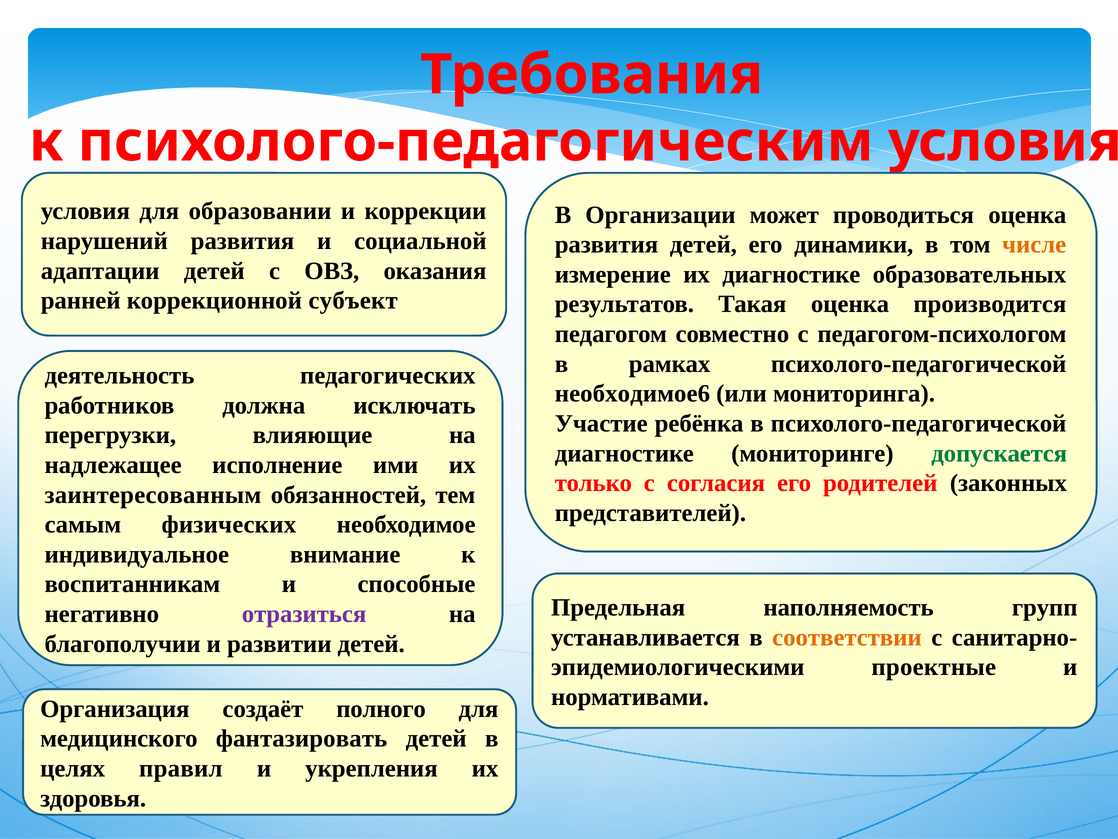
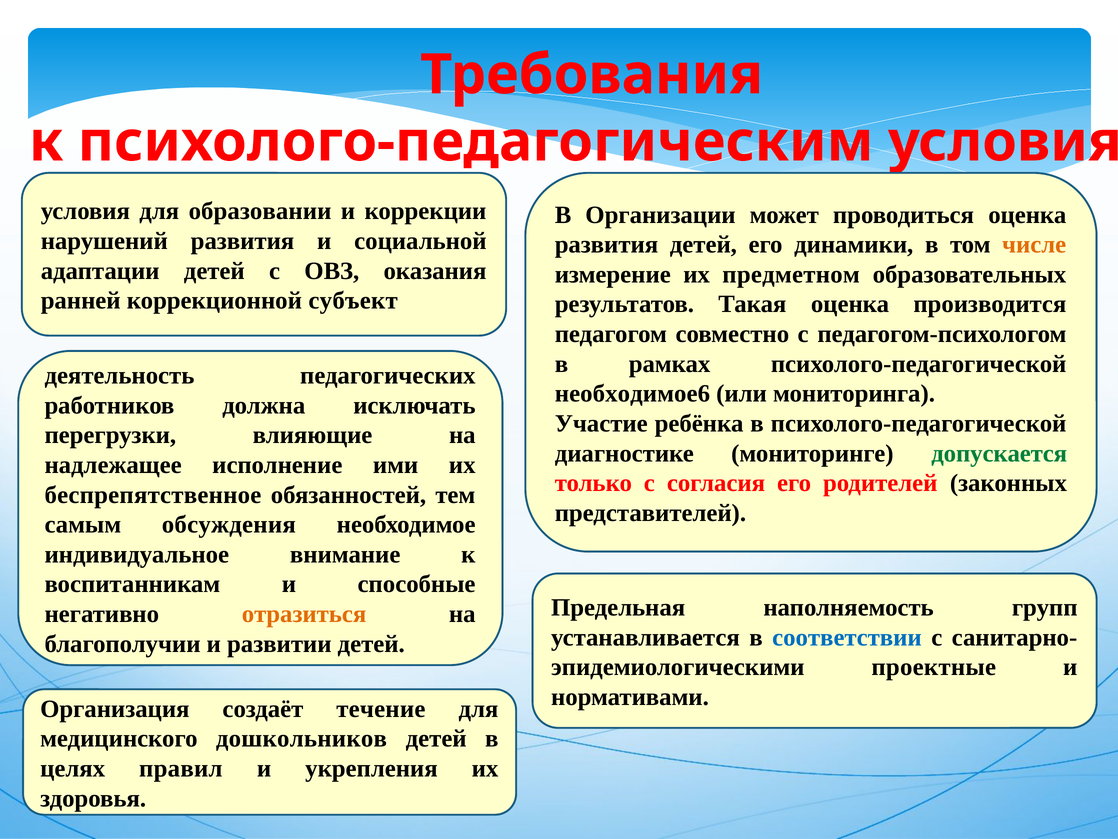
их диагностике: диагностике -> предметном
заинтересованным: заинтересованным -> беспрепятственное
физических: физических -> обсуждения
отразиться colour: purple -> orange
соответствии colour: orange -> blue
полного: полного -> течение
фантазировать: фантазировать -> дошкольников
